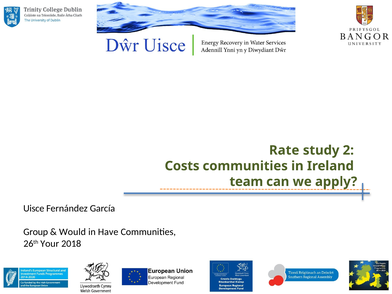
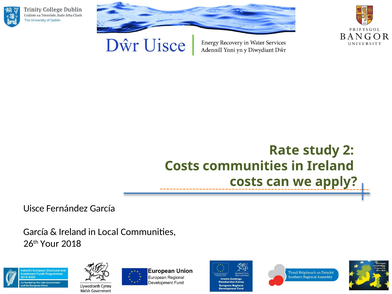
team at (246, 182): team -> costs
Group at (36, 232): Group -> García
Would at (72, 232): Would -> Ireland
Have: Have -> Local
